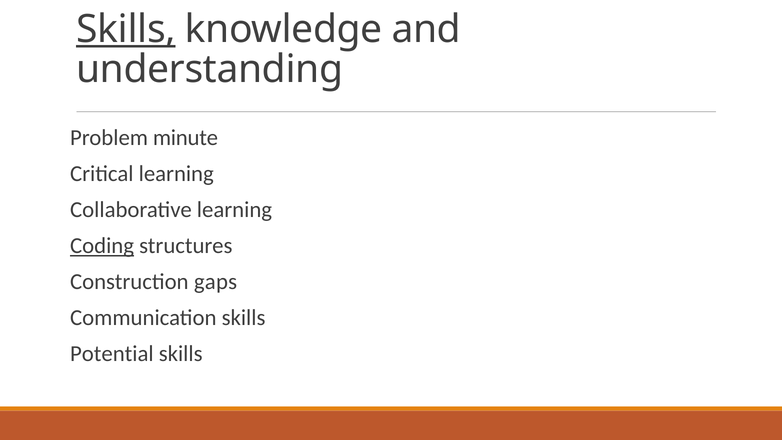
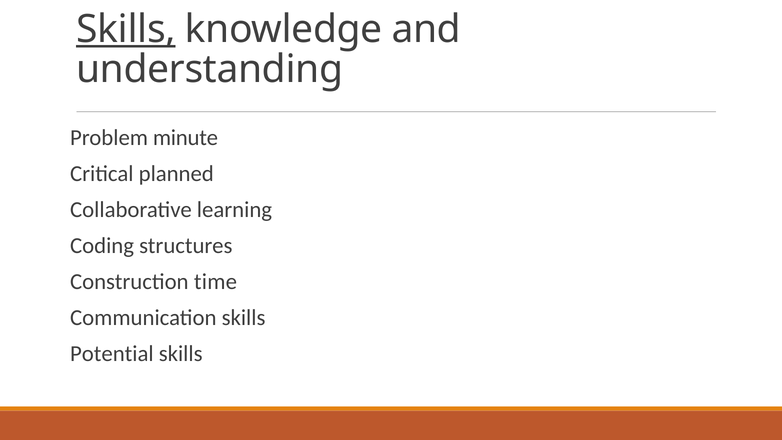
Critical learning: learning -> planned
Coding underline: present -> none
gaps: gaps -> time
